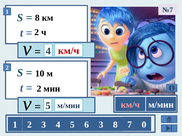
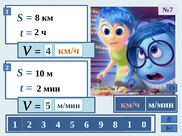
км/ч at (69, 51) colour: red -> orange
6 3: 3 -> 9
8 7: 7 -> 1
